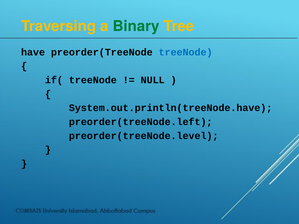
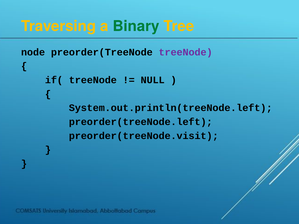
have: have -> node
treeNode at (186, 52) colour: blue -> purple
System.out.println(treeNode.have: System.out.println(treeNode.have -> System.out.println(treeNode.left
preorder(treeNode.level: preorder(treeNode.level -> preorder(treeNode.visit
